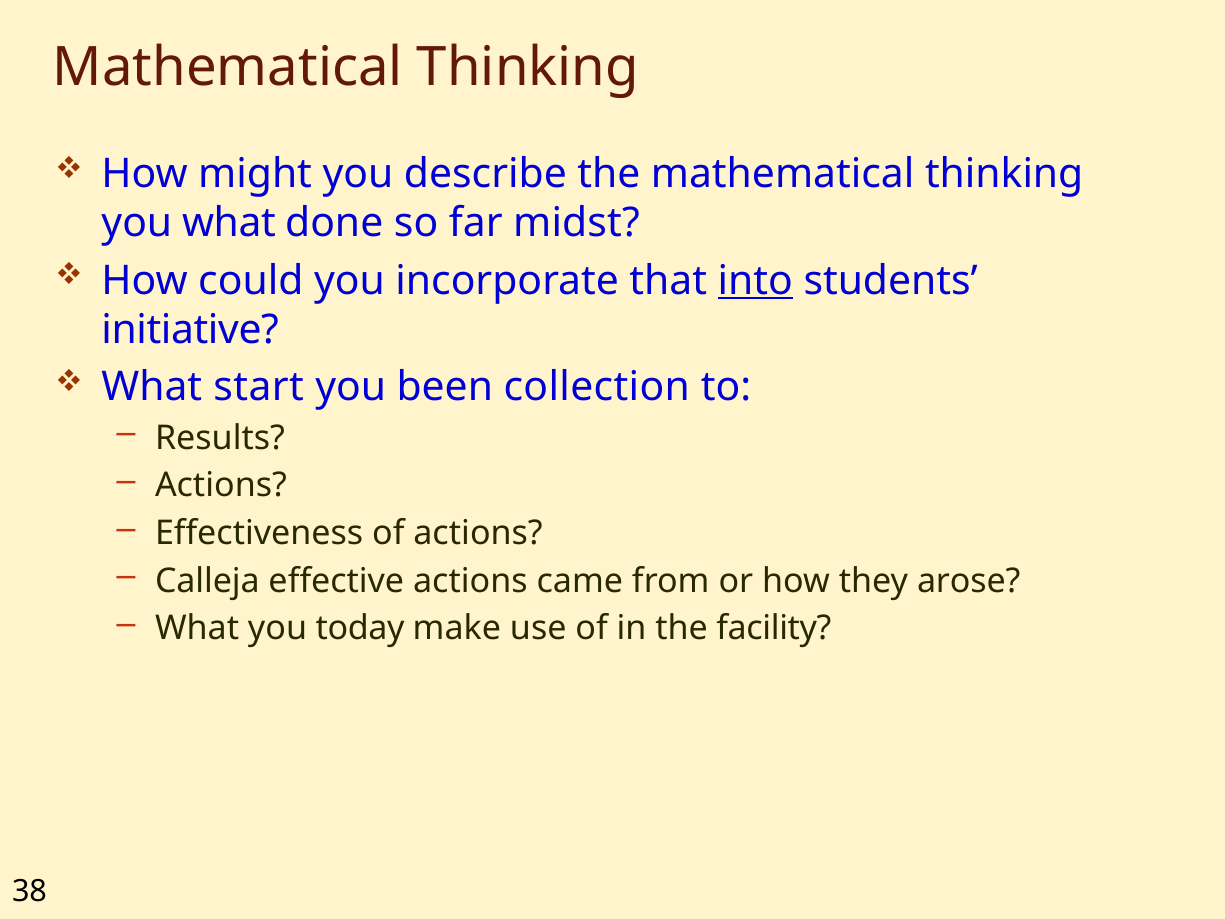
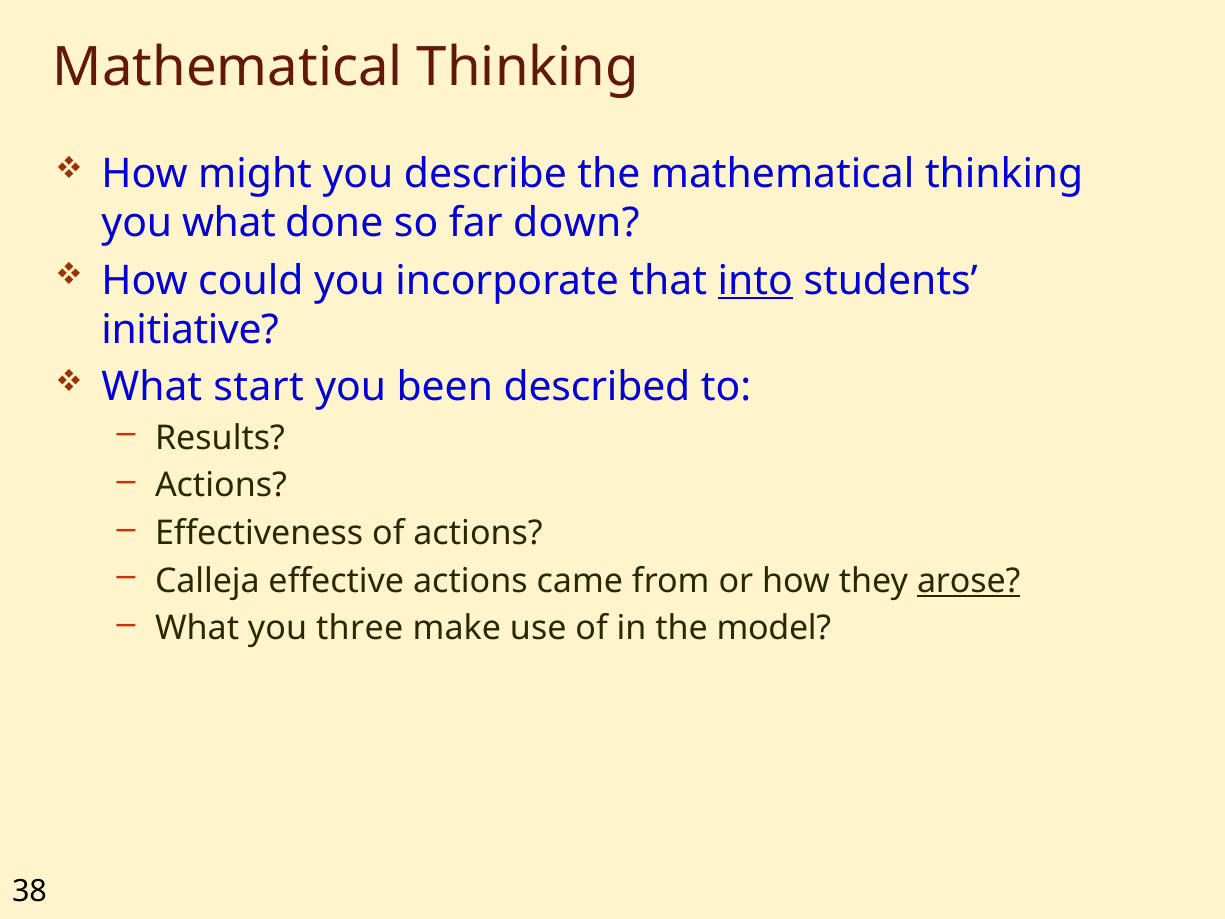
midst: midst -> down
collection: collection -> described
arose underline: none -> present
today: today -> three
facility: facility -> model
